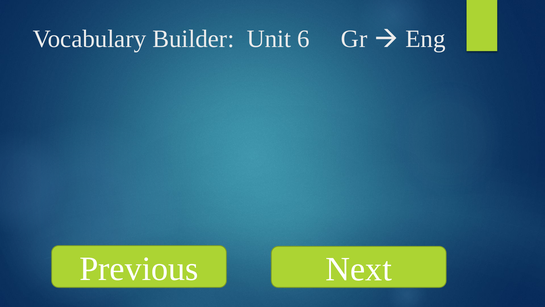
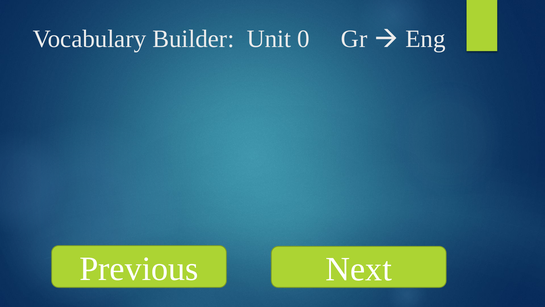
6: 6 -> 0
